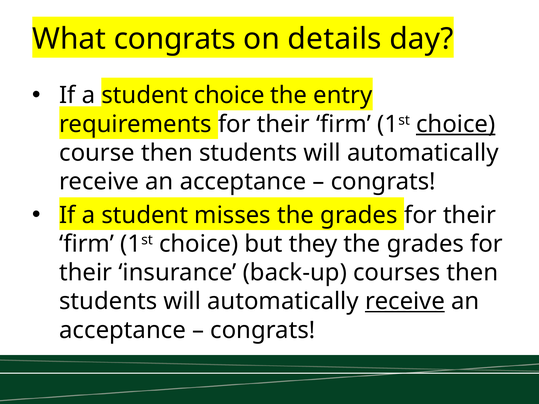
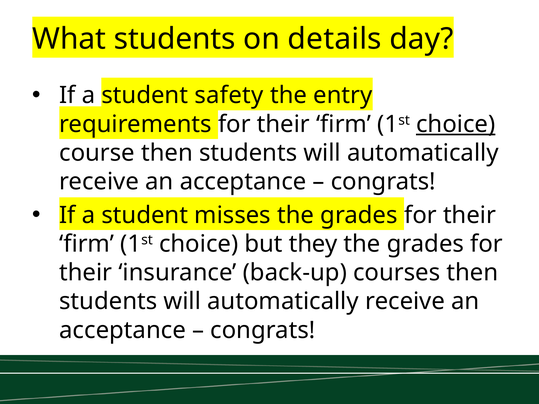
What congrats: congrats -> students
choice at (229, 95): choice -> safety
receive at (405, 302) underline: present -> none
